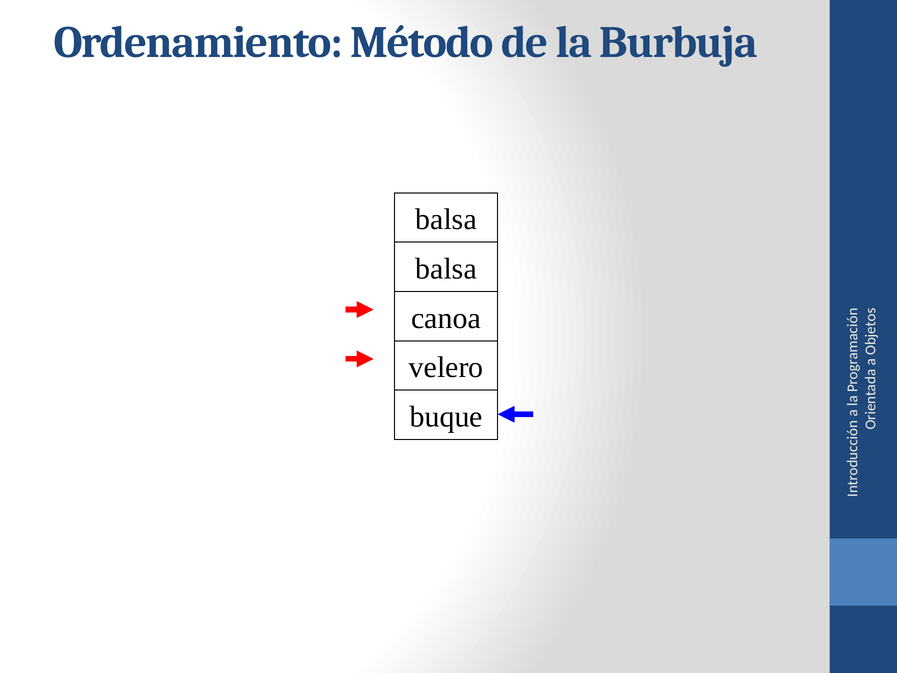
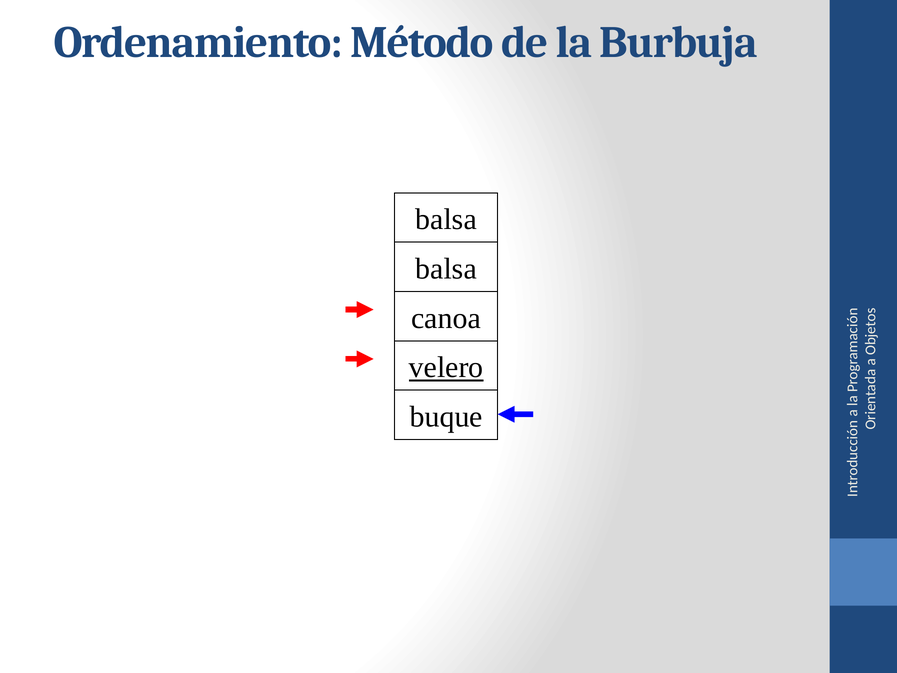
velero underline: none -> present
